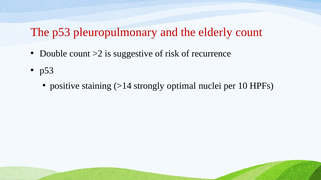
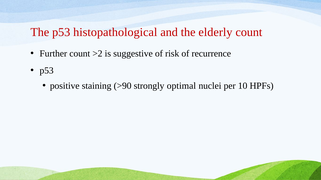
pleuropulmonary: pleuropulmonary -> histopathological
Double: Double -> Further
>14: >14 -> >90
